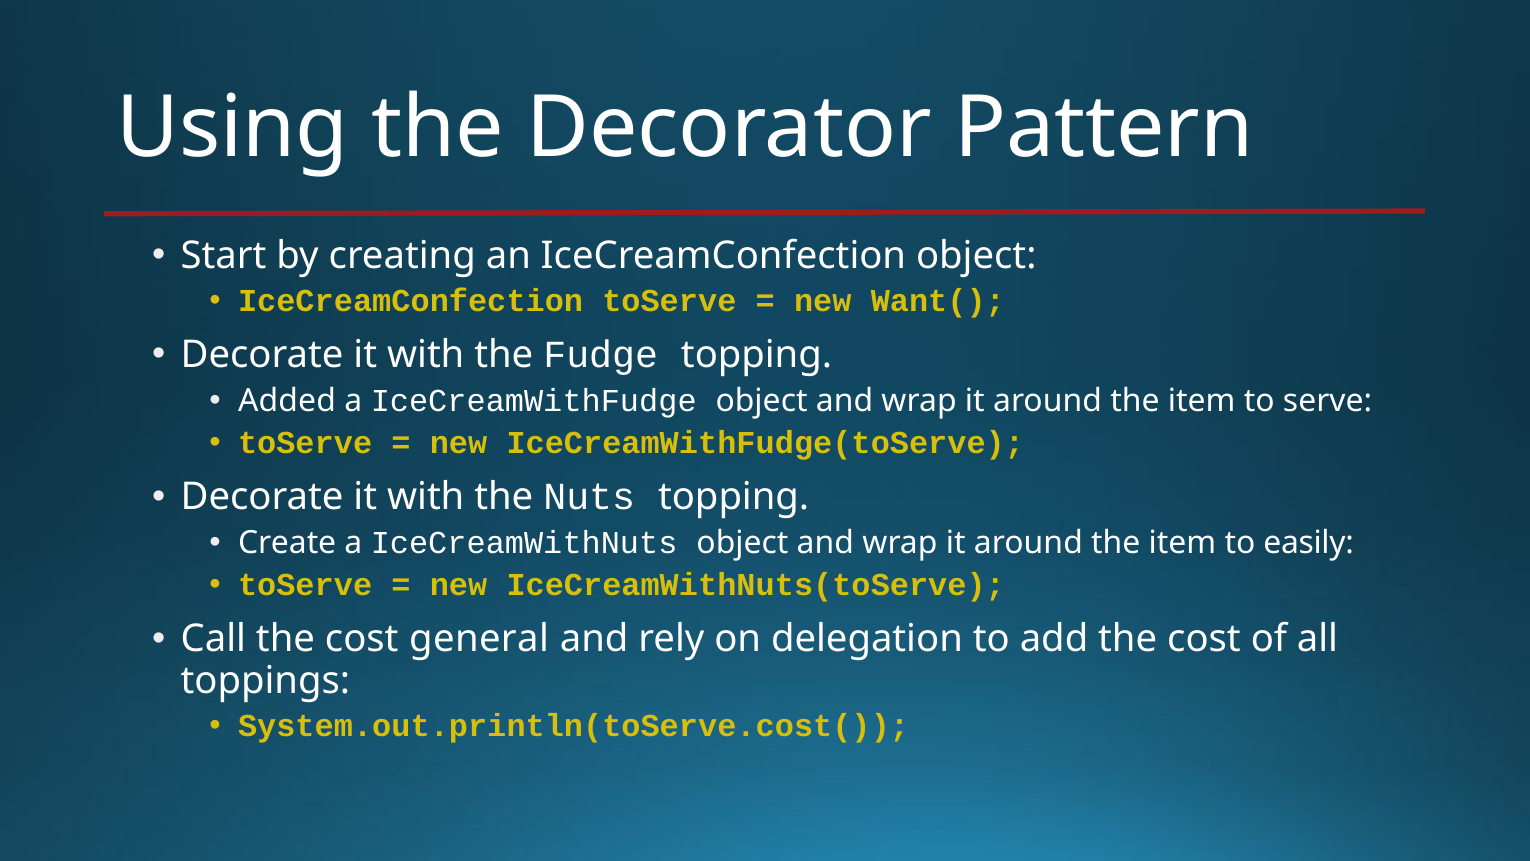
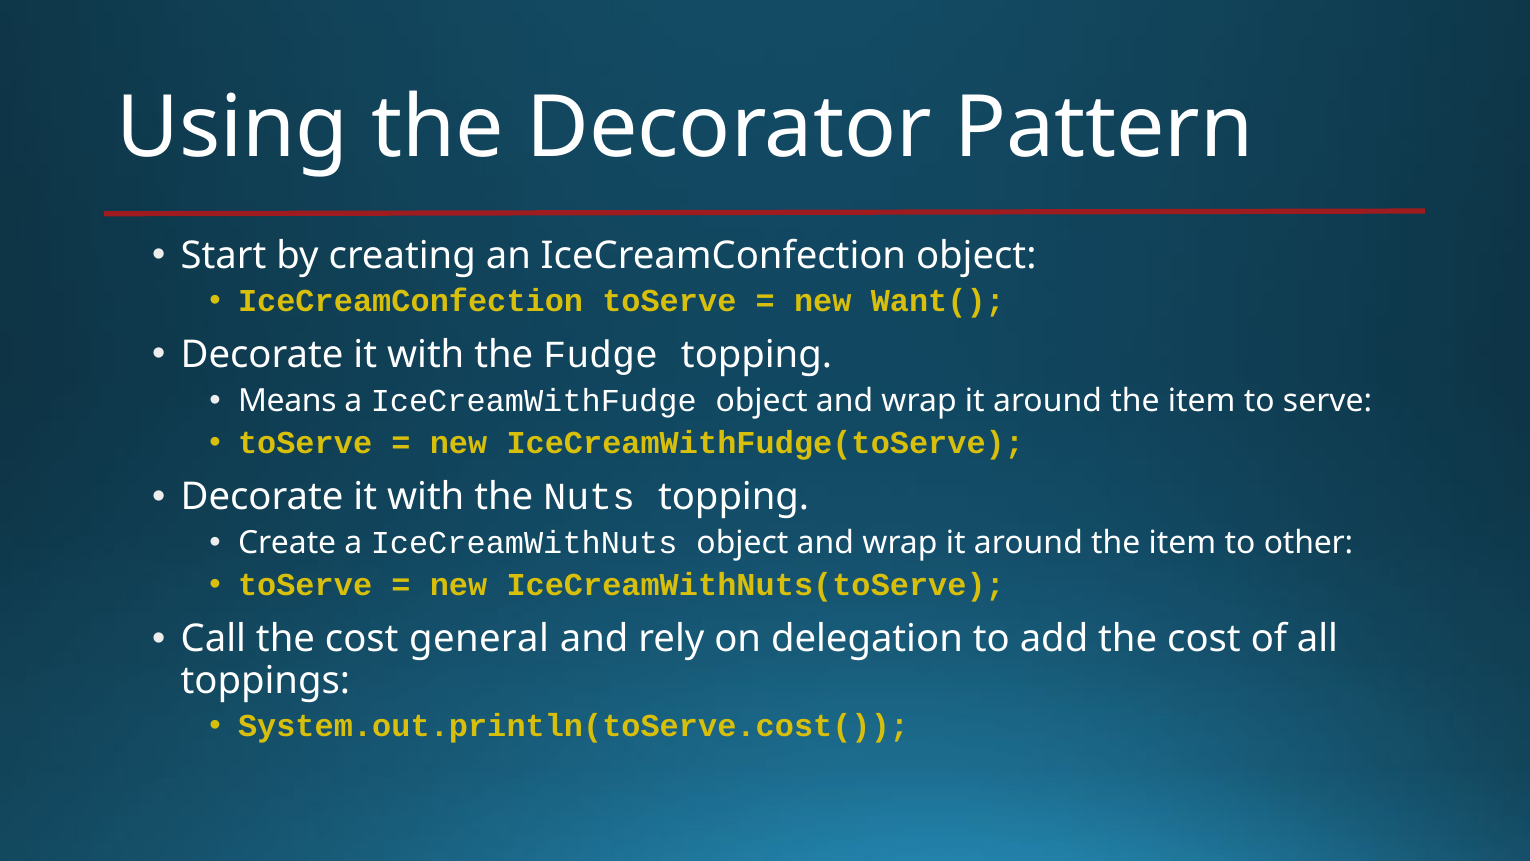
Added: Added -> Means
easily: easily -> other
